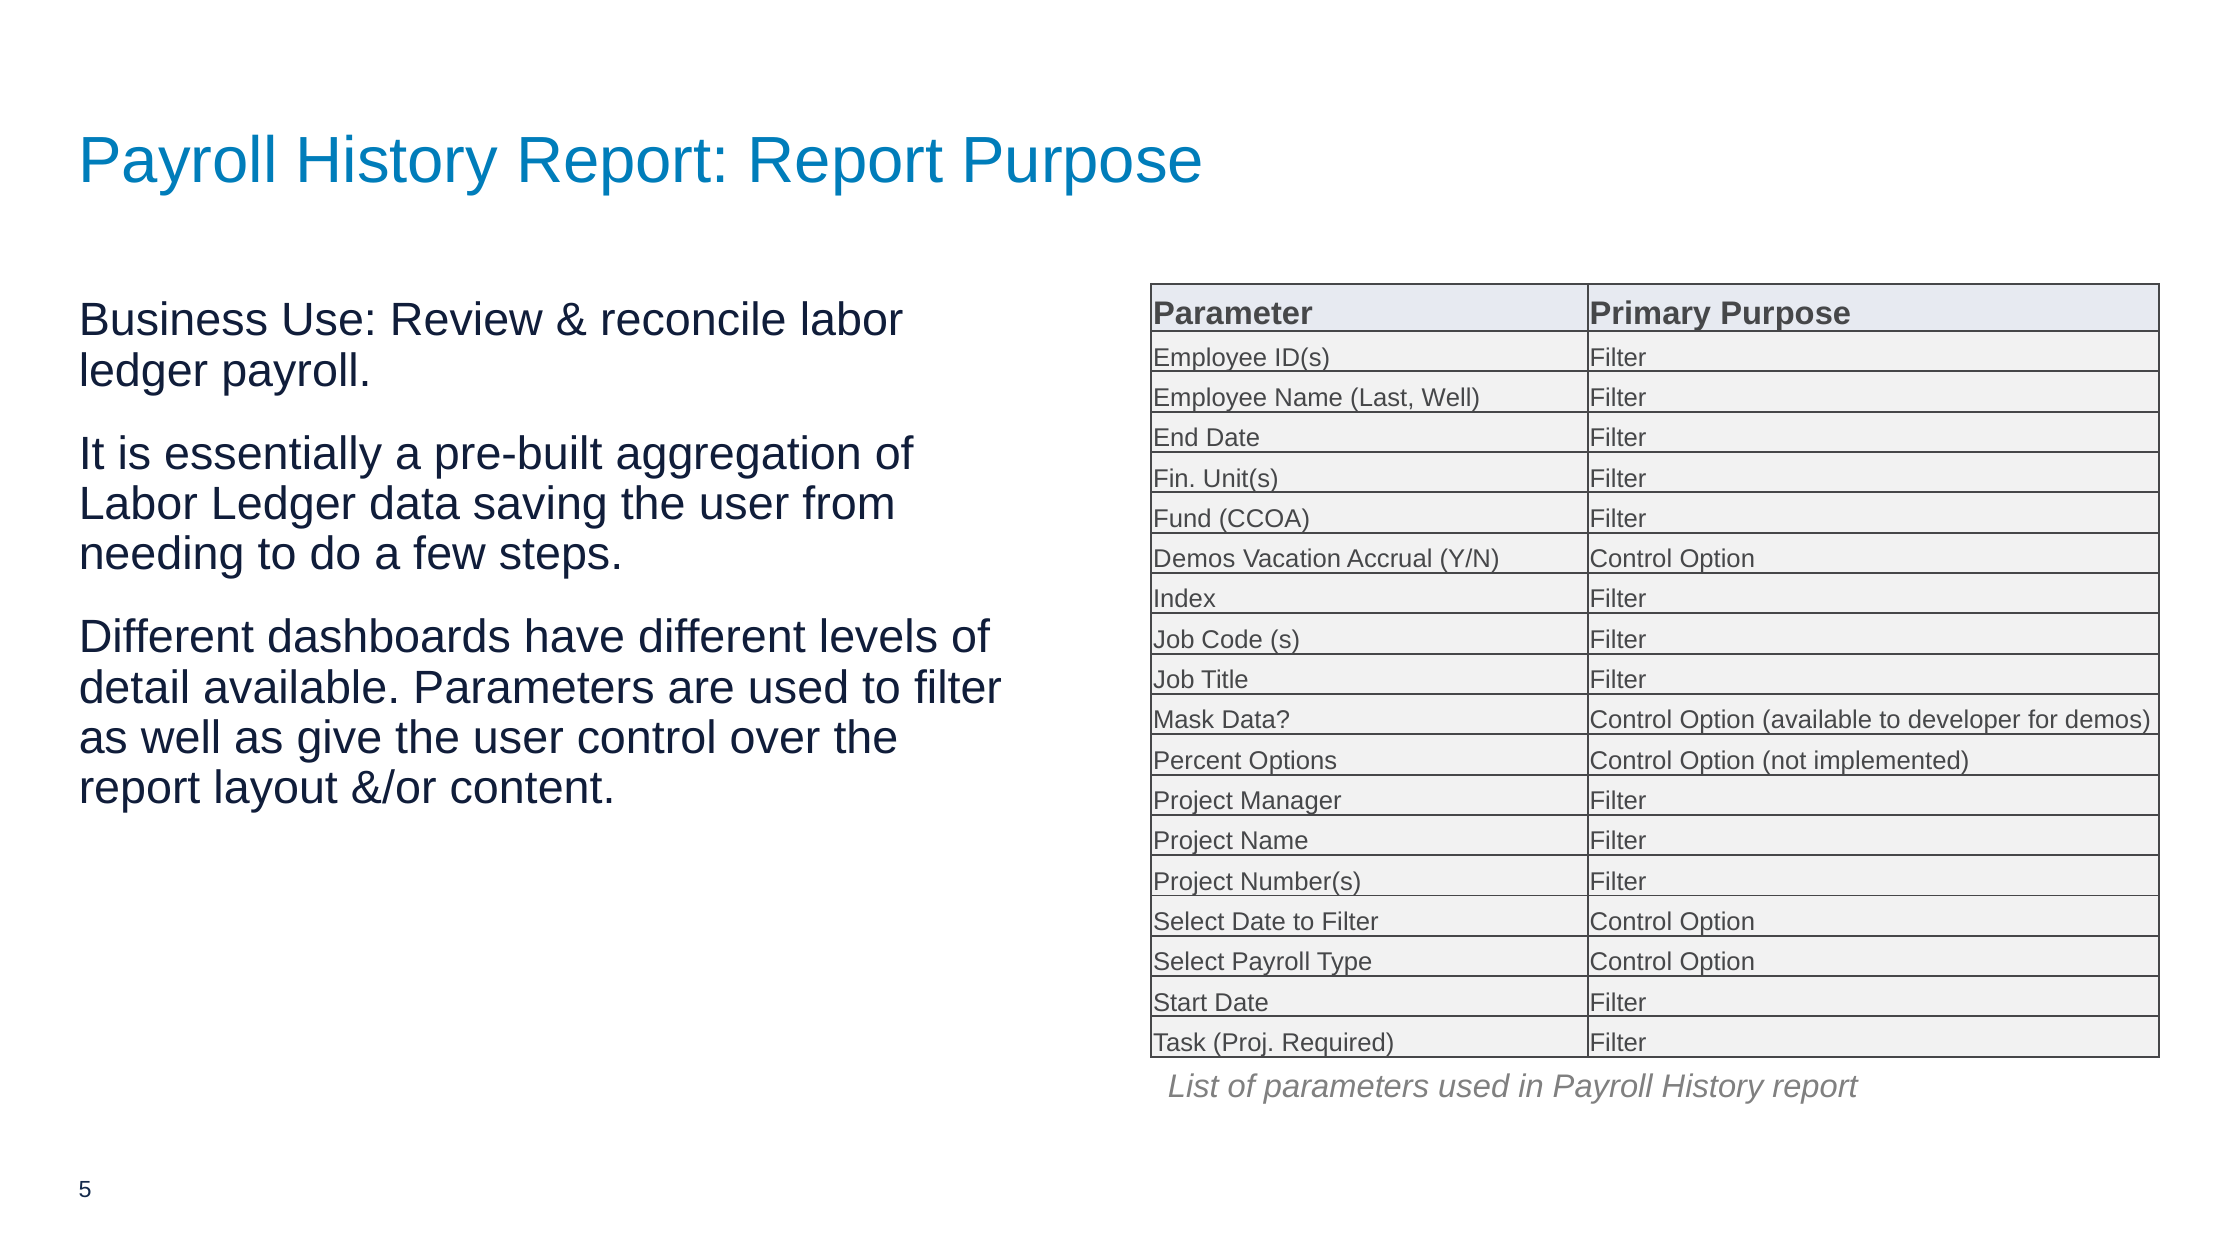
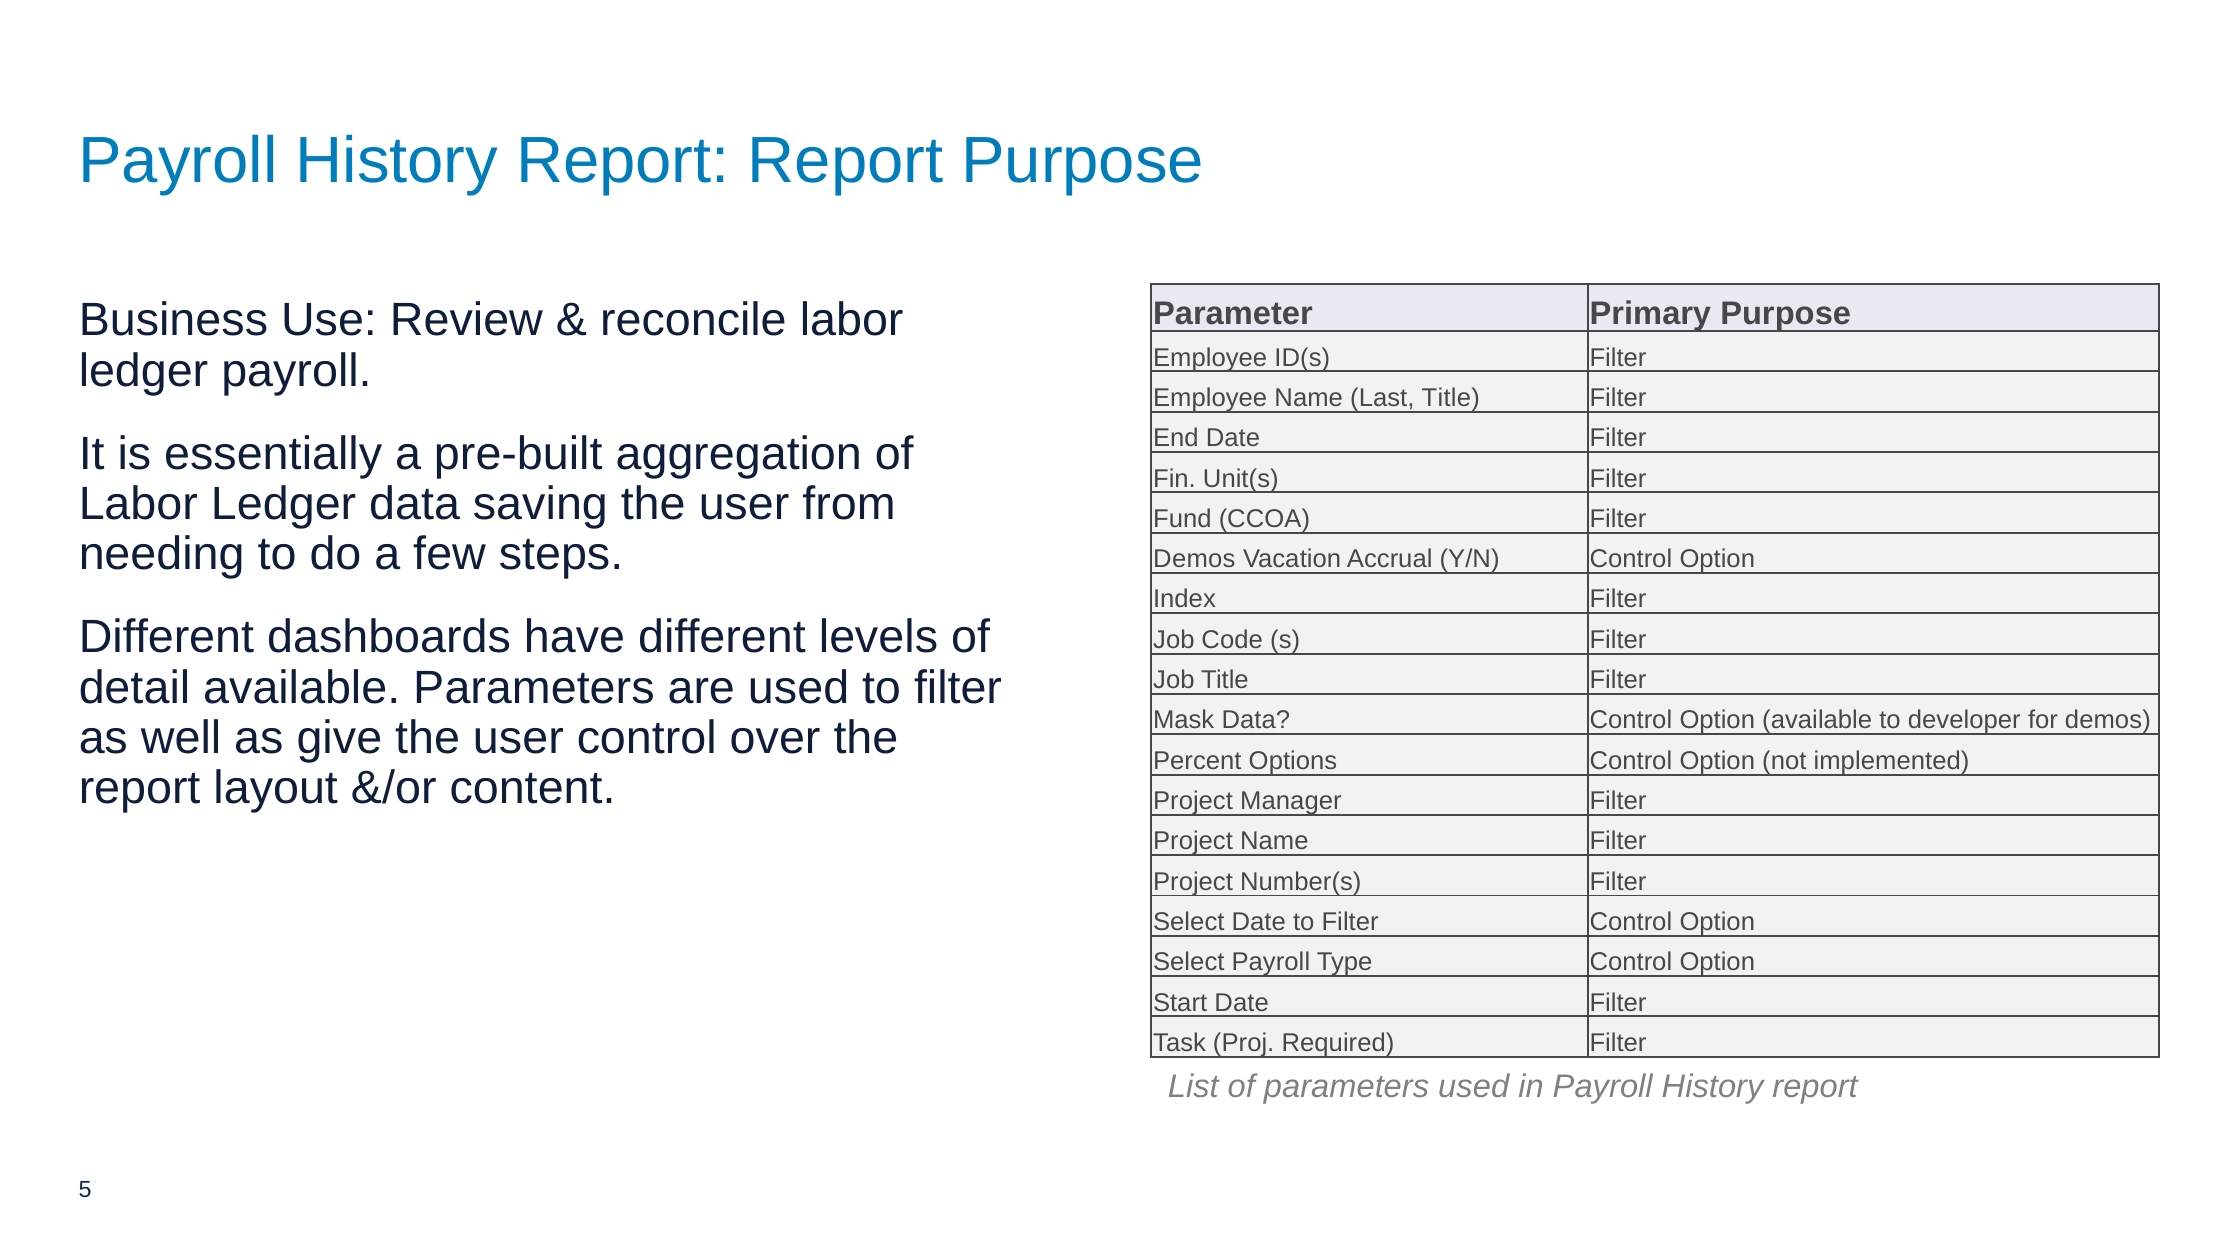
Last Well: Well -> Title
